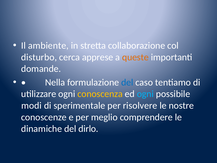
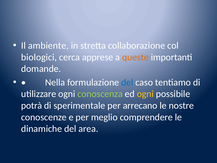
disturbo: disturbo -> biologici
conoscenza colour: yellow -> light green
ogni at (145, 94) colour: light blue -> yellow
modi: modi -> potrà
risolvere: risolvere -> arrecano
dirlo: dirlo -> area
